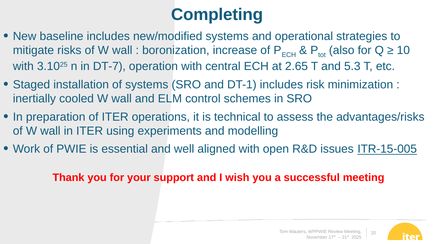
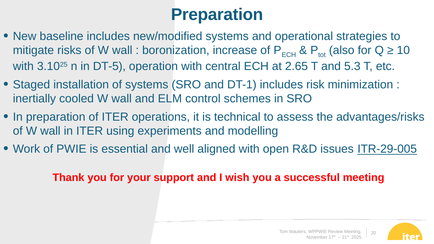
Completing at (217, 15): Completing -> Preparation
DT-7: DT-7 -> DT-5
ITR-15-005: ITR-15-005 -> ITR-29-005
